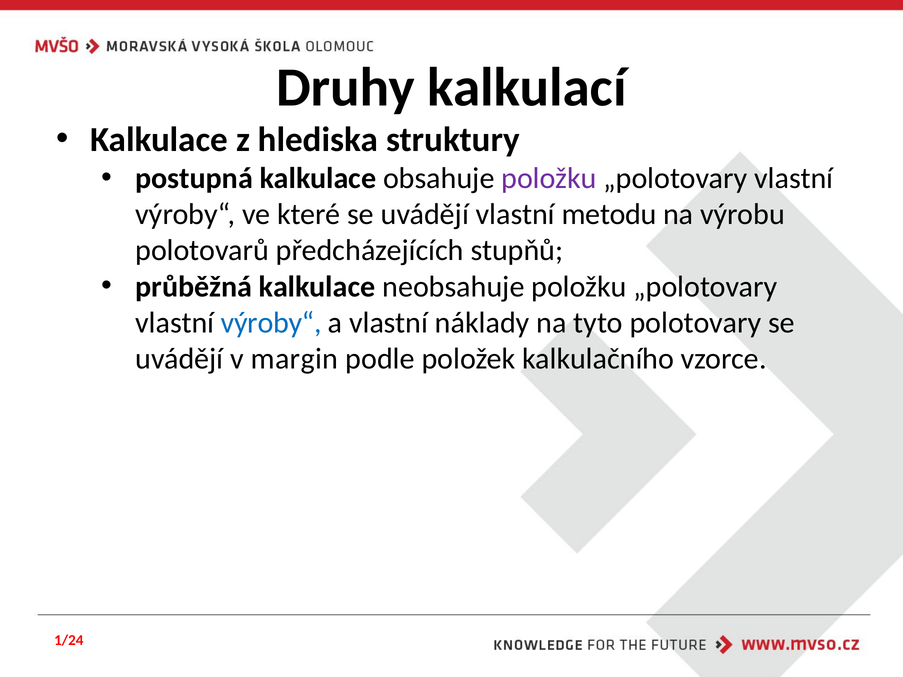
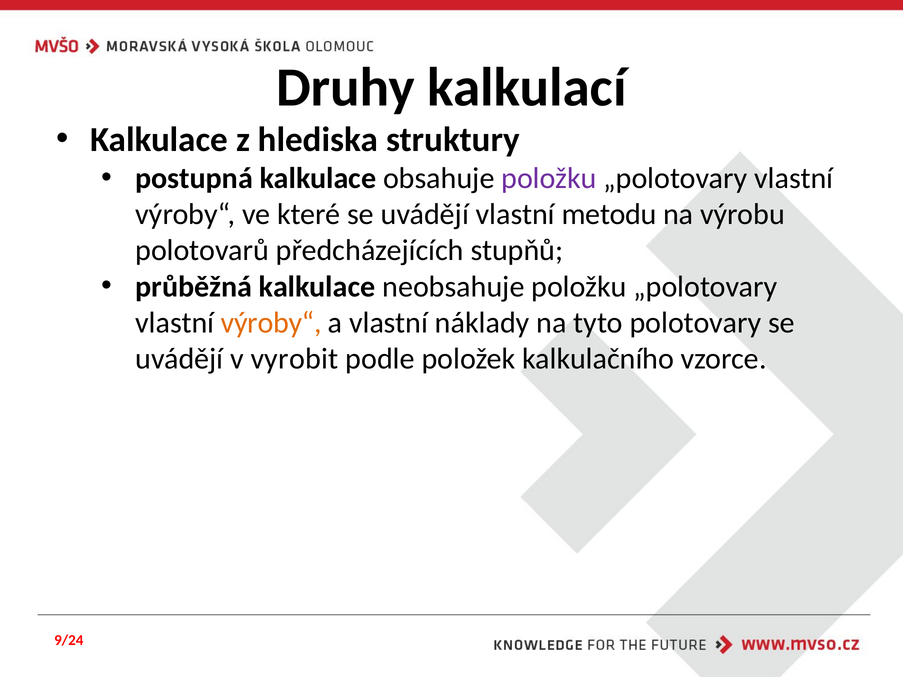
výroby“ at (271, 323) colour: blue -> orange
margin: margin -> vyrobit
1/24: 1/24 -> 9/24
